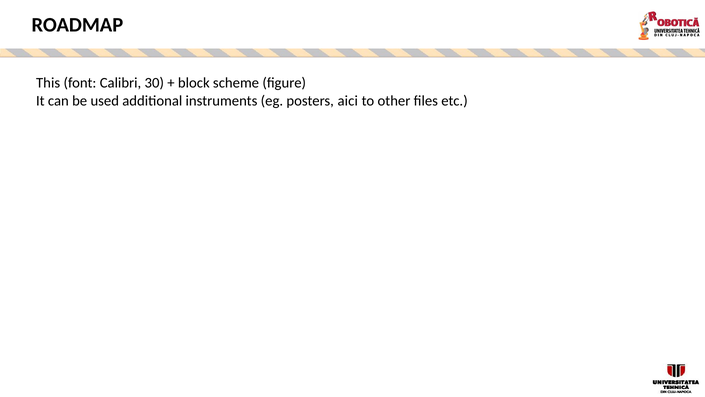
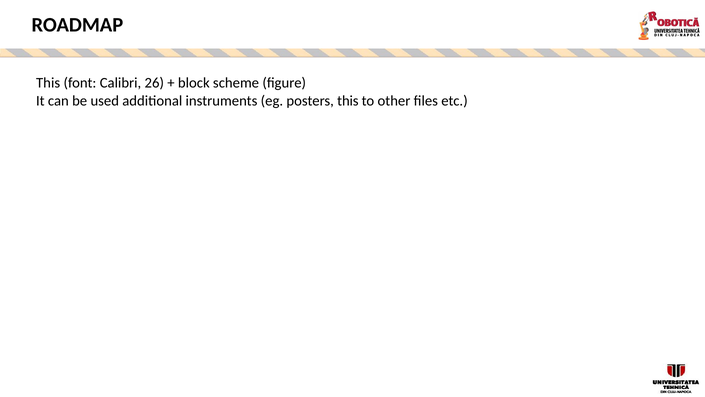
30: 30 -> 26
posters aici: aici -> this
